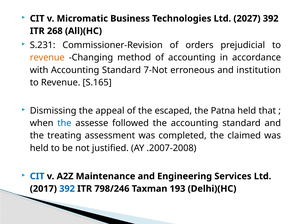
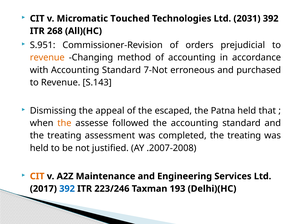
Business: Business -> Touched
2027: 2027 -> 2031
S.231: S.231 -> S.951
institution: institution -> purchased
S.165: S.165 -> S.143
the at (64, 123) colour: blue -> orange
completed the claimed: claimed -> treating
CIT at (37, 176) colour: blue -> orange
798/246: 798/246 -> 223/246
